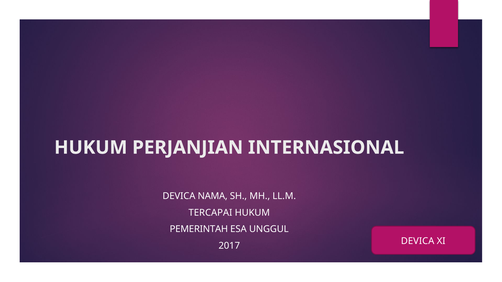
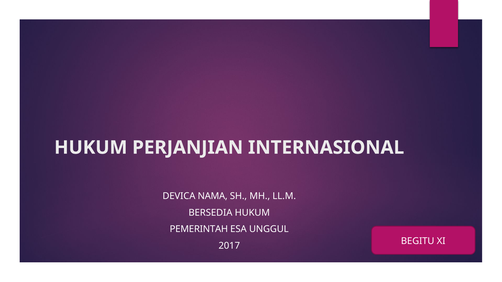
TERCAPAI: TERCAPAI -> BERSEDIA
DEVICA at (418, 241): DEVICA -> BEGITU
